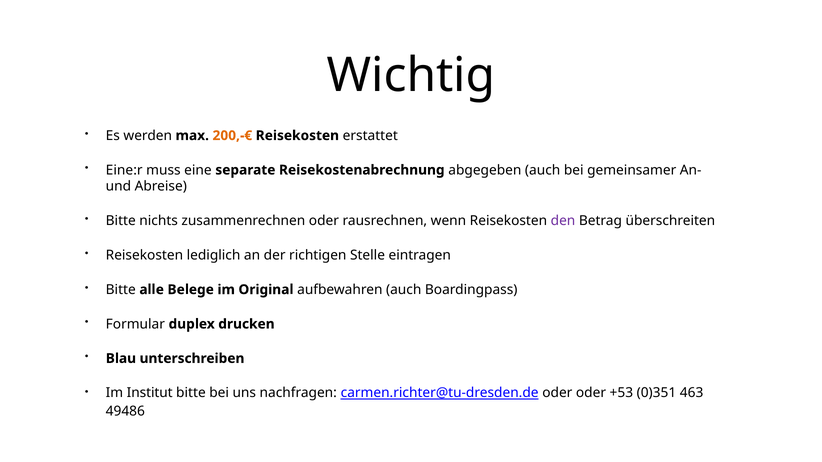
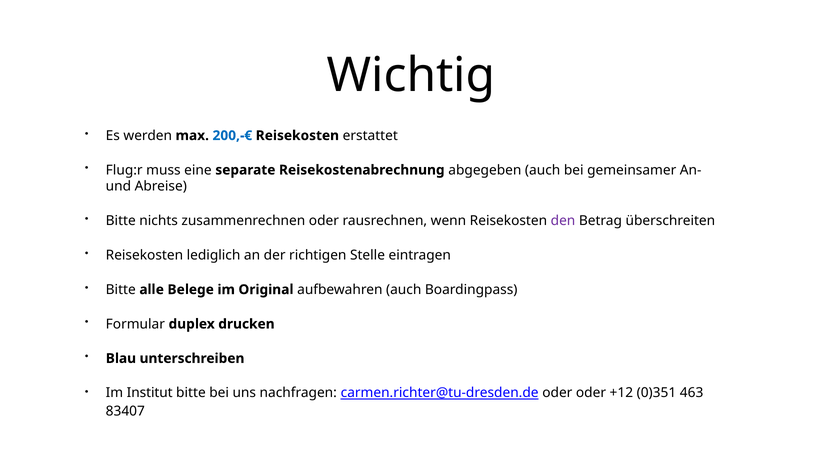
200,-€ colour: orange -> blue
Eine:r: Eine:r -> Flug:r
+53: +53 -> +12
49486: 49486 -> 83407
